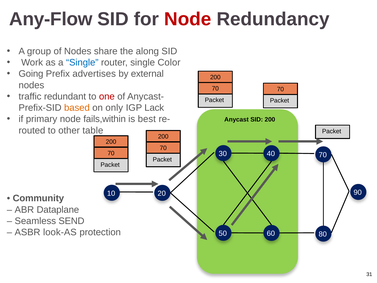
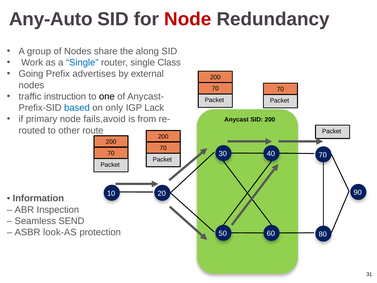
Any-Flow: Any-Flow -> Any-Auto
Color: Color -> Class
redundant: redundant -> instruction
one colour: red -> black
based colour: orange -> blue
fails,within: fails,within -> fails,avoid
best: best -> from
table: table -> route
Community: Community -> Information
Dataplane: Dataplane -> Inspection
